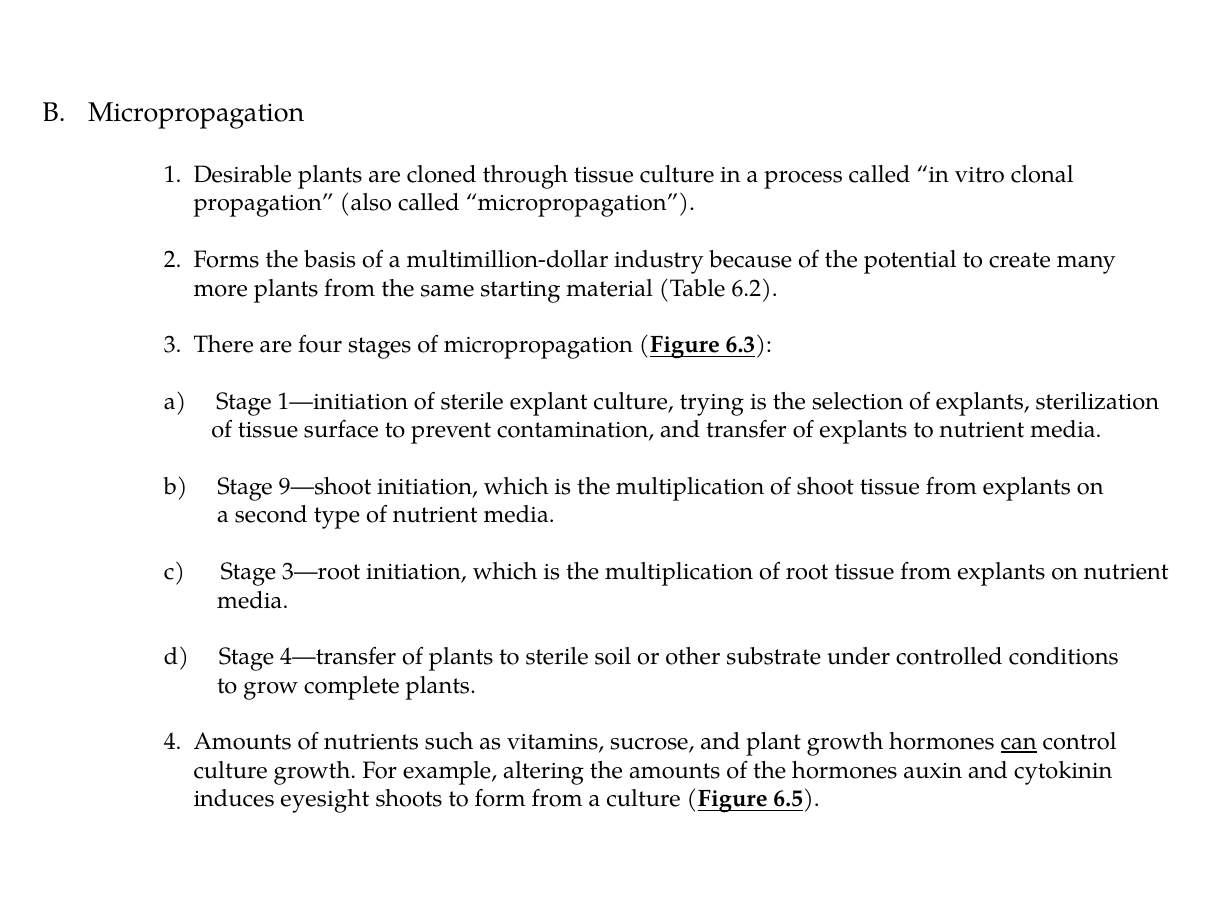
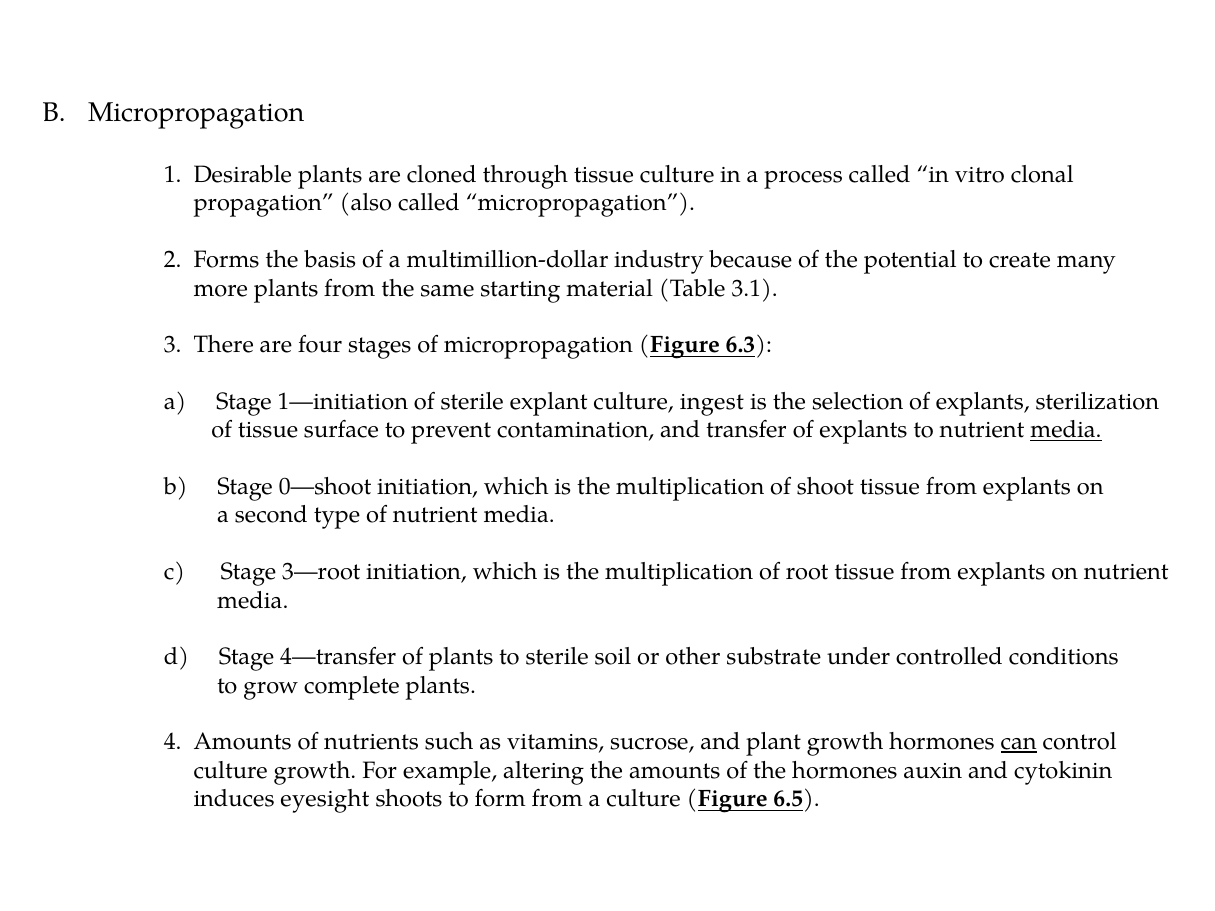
6.2: 6.2 -> 3.1
trying: trying -> ingest
media at (1066, 430) underline: none -> present
9—shoot: 9—shoot -> 0—shoot
